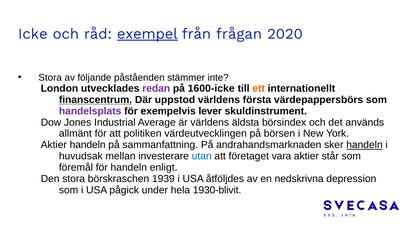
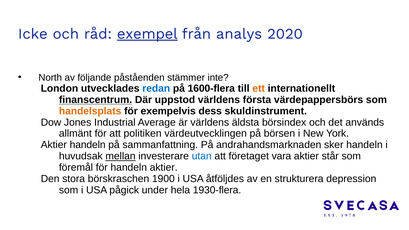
frågan: frågan -> analys
Stora at (50, 78): Stora -> North
redan colour: purple -> blue
1600-icke: 1600-icke -> 1600-flera
handelsplats colour: purple -> orange
lever: lever -> dess
handeln at (364, 145) underline: present -> none
mellan underline: none -> present
handeln enligt: enligt -> aktier
1939: 1939 -> 1900
nedskrivna: nedskrivna -> strukturera
1930-blivit: 1930-blivit -> 1930-flera
